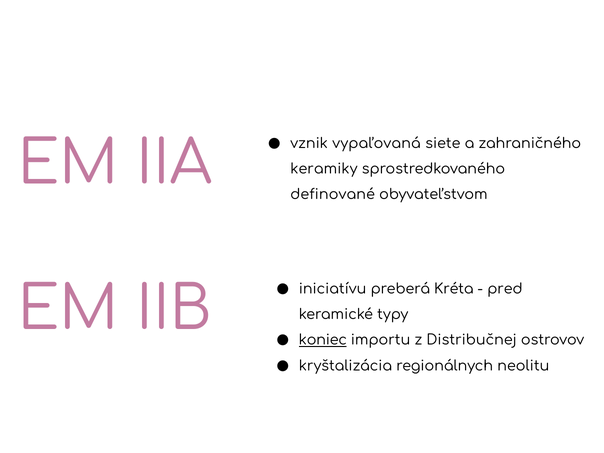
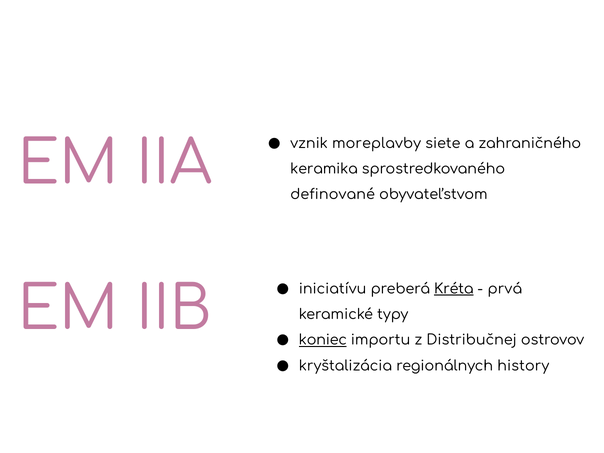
vypaľovaná: vypaľovaná -> moreplavby
keramiky: keramiky -> keramika
Kréta underline: none -> present
pred: pred -> prvá
neolitu: neolitu -> history
